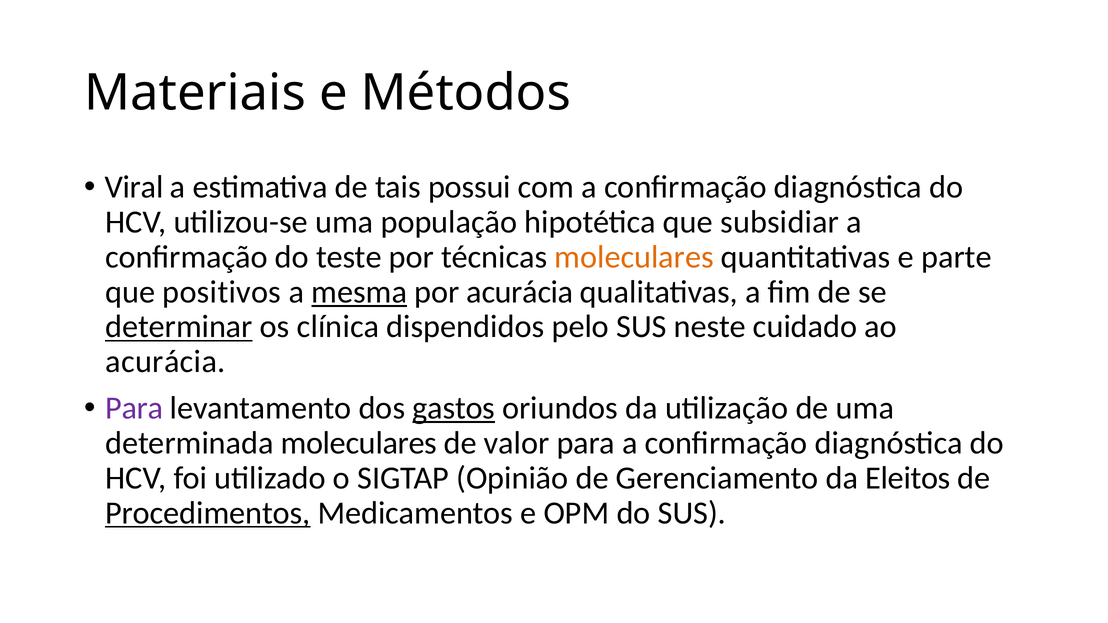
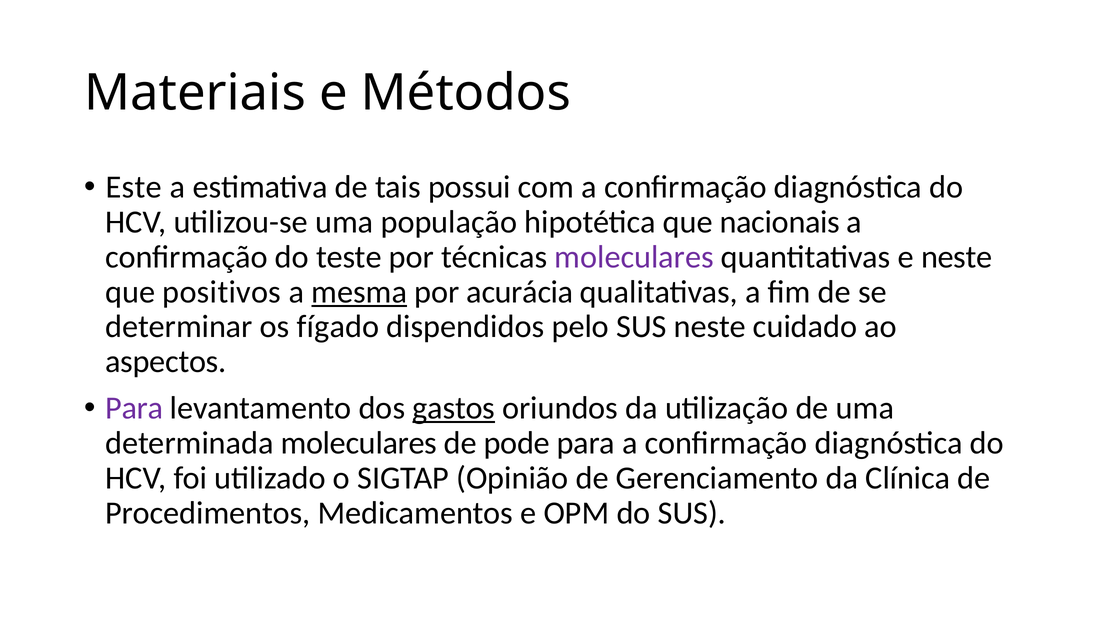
Viral: Viral -> Este
subsidiar: subsidiar -> nacionais
moleculares at (634, 257) colour: orange -> purple
e parte: parte -> neste
determinar underline: present -> none
clínica: clínica -> fígado
acurácia at (165, 362): acurácia -> aspectos
valor: valor -> pode
Eleitos: Eleitos -> Clínica
Procedimentos underline: present -> none
